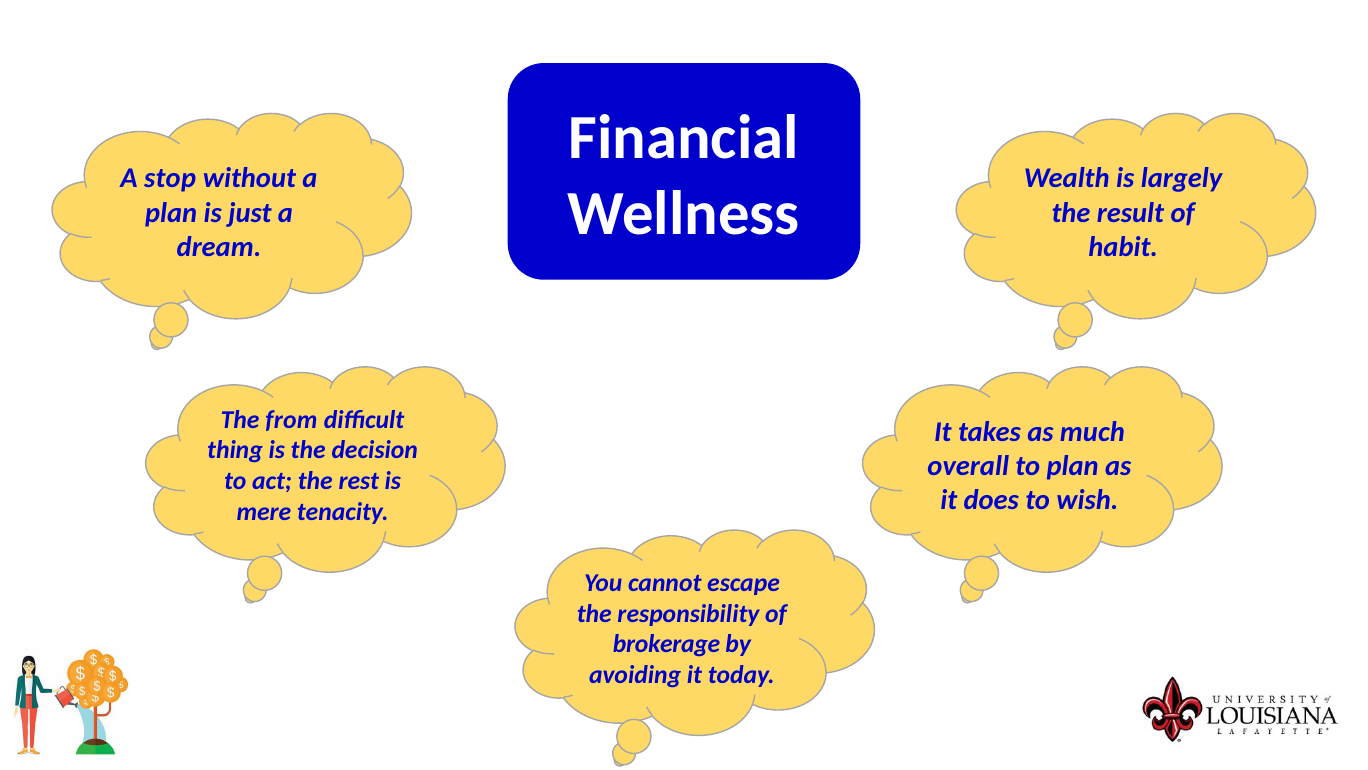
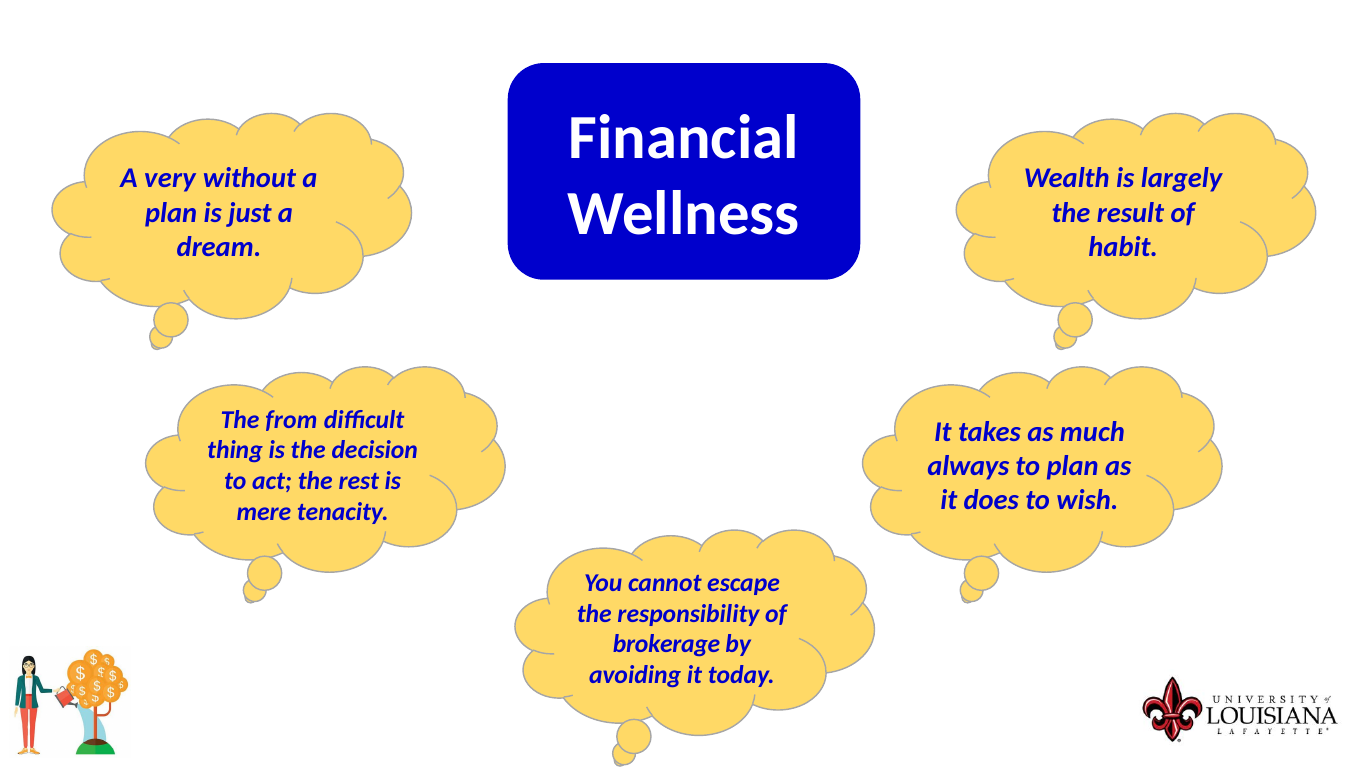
stop: stop -> very
overall: overall -> always
